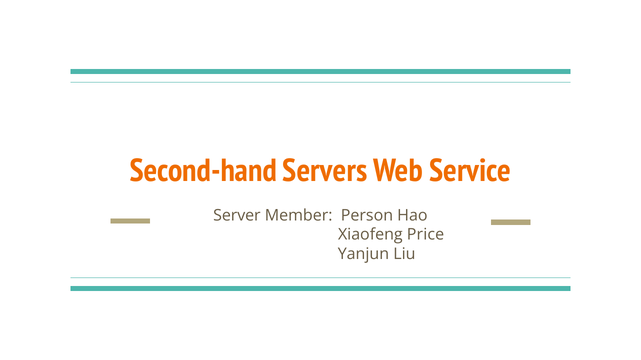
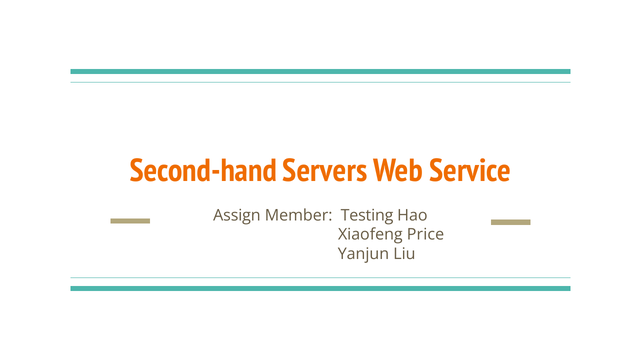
Server: Server -> Assign
Person: Person -> Testing
